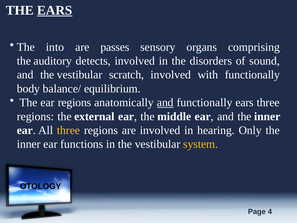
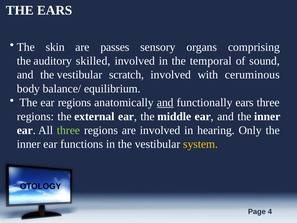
EARS at (55, 10) underline: present -> none
into: into -> skin
detects: detects -> skilled
disorders: disorders -> temporal
with functionally: functionally -> ceruminous
three at (69, 130) colour: yellow -> light green
